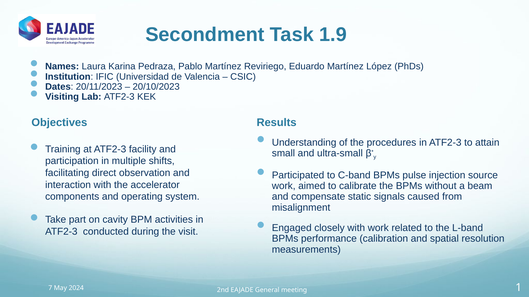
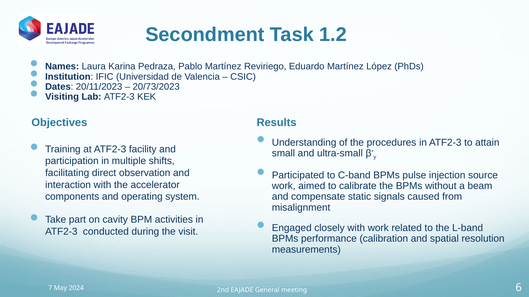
1.9: 1.9 -> 1.2
20/10/2023: 20/10/2023 -> 20/73/2023
1: 1 -> 6
